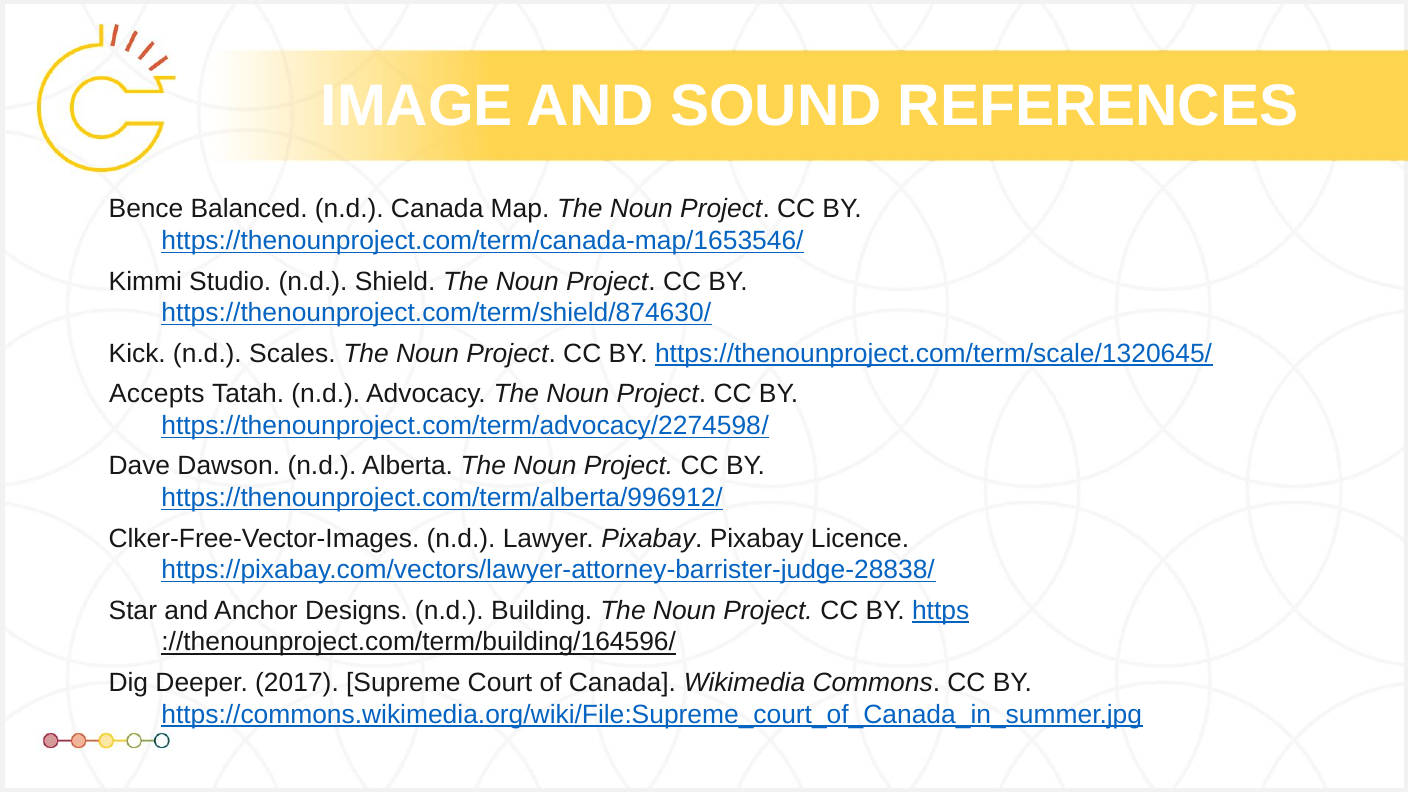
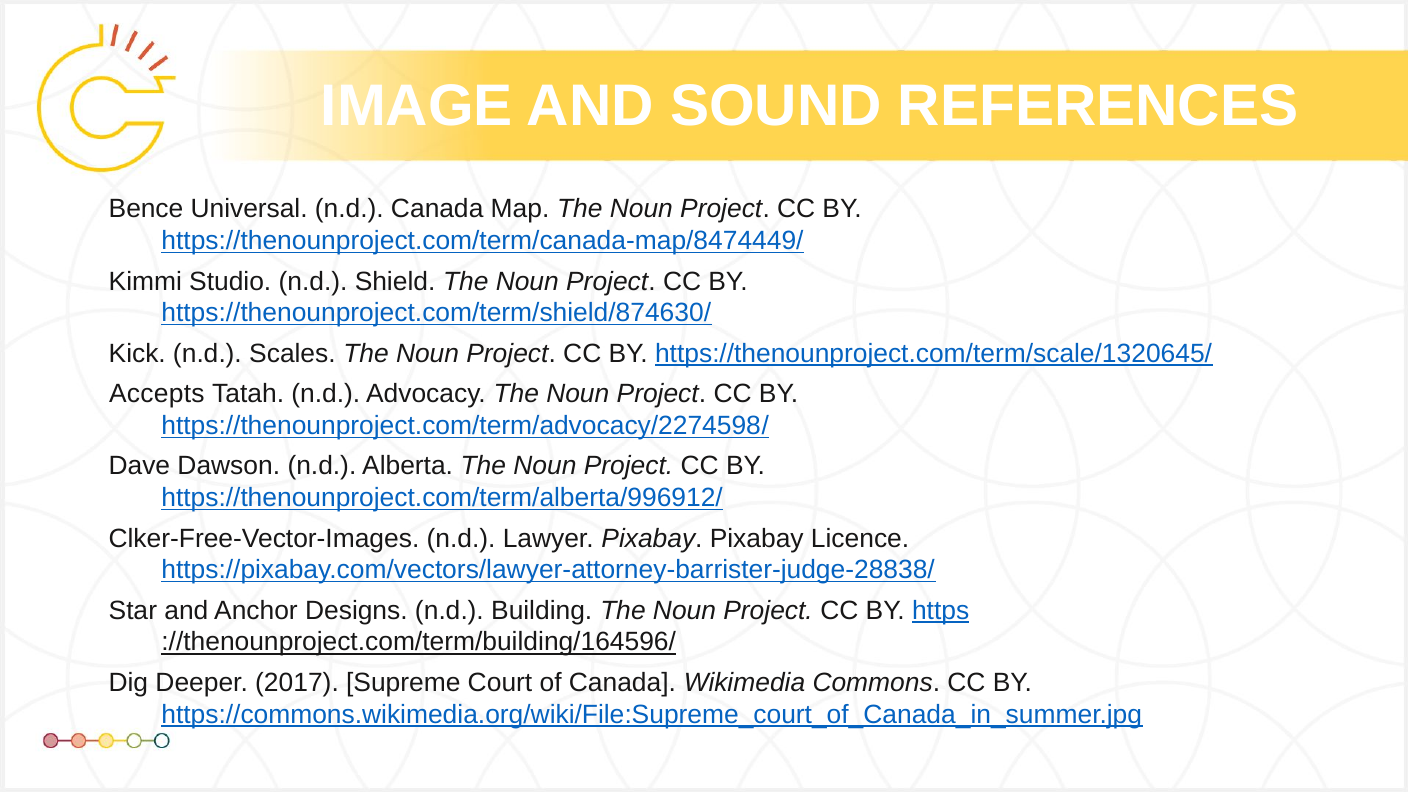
Balanced: Balanced -> Universal
https://thenounproject.com/term/canada-map/1653546/: https://thenounproject.com/term/canada-map/1653546/ -> https://thenounproject.com/term/canada-map/8474449/
